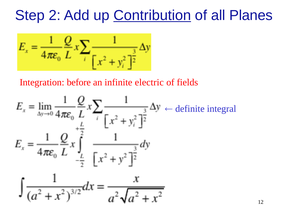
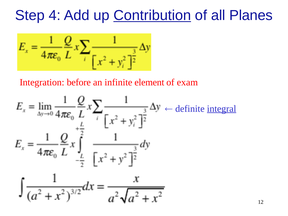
2: 2 -> 4
electric: electric -> element
fields: fields -> exam
integral underline: none -> present
